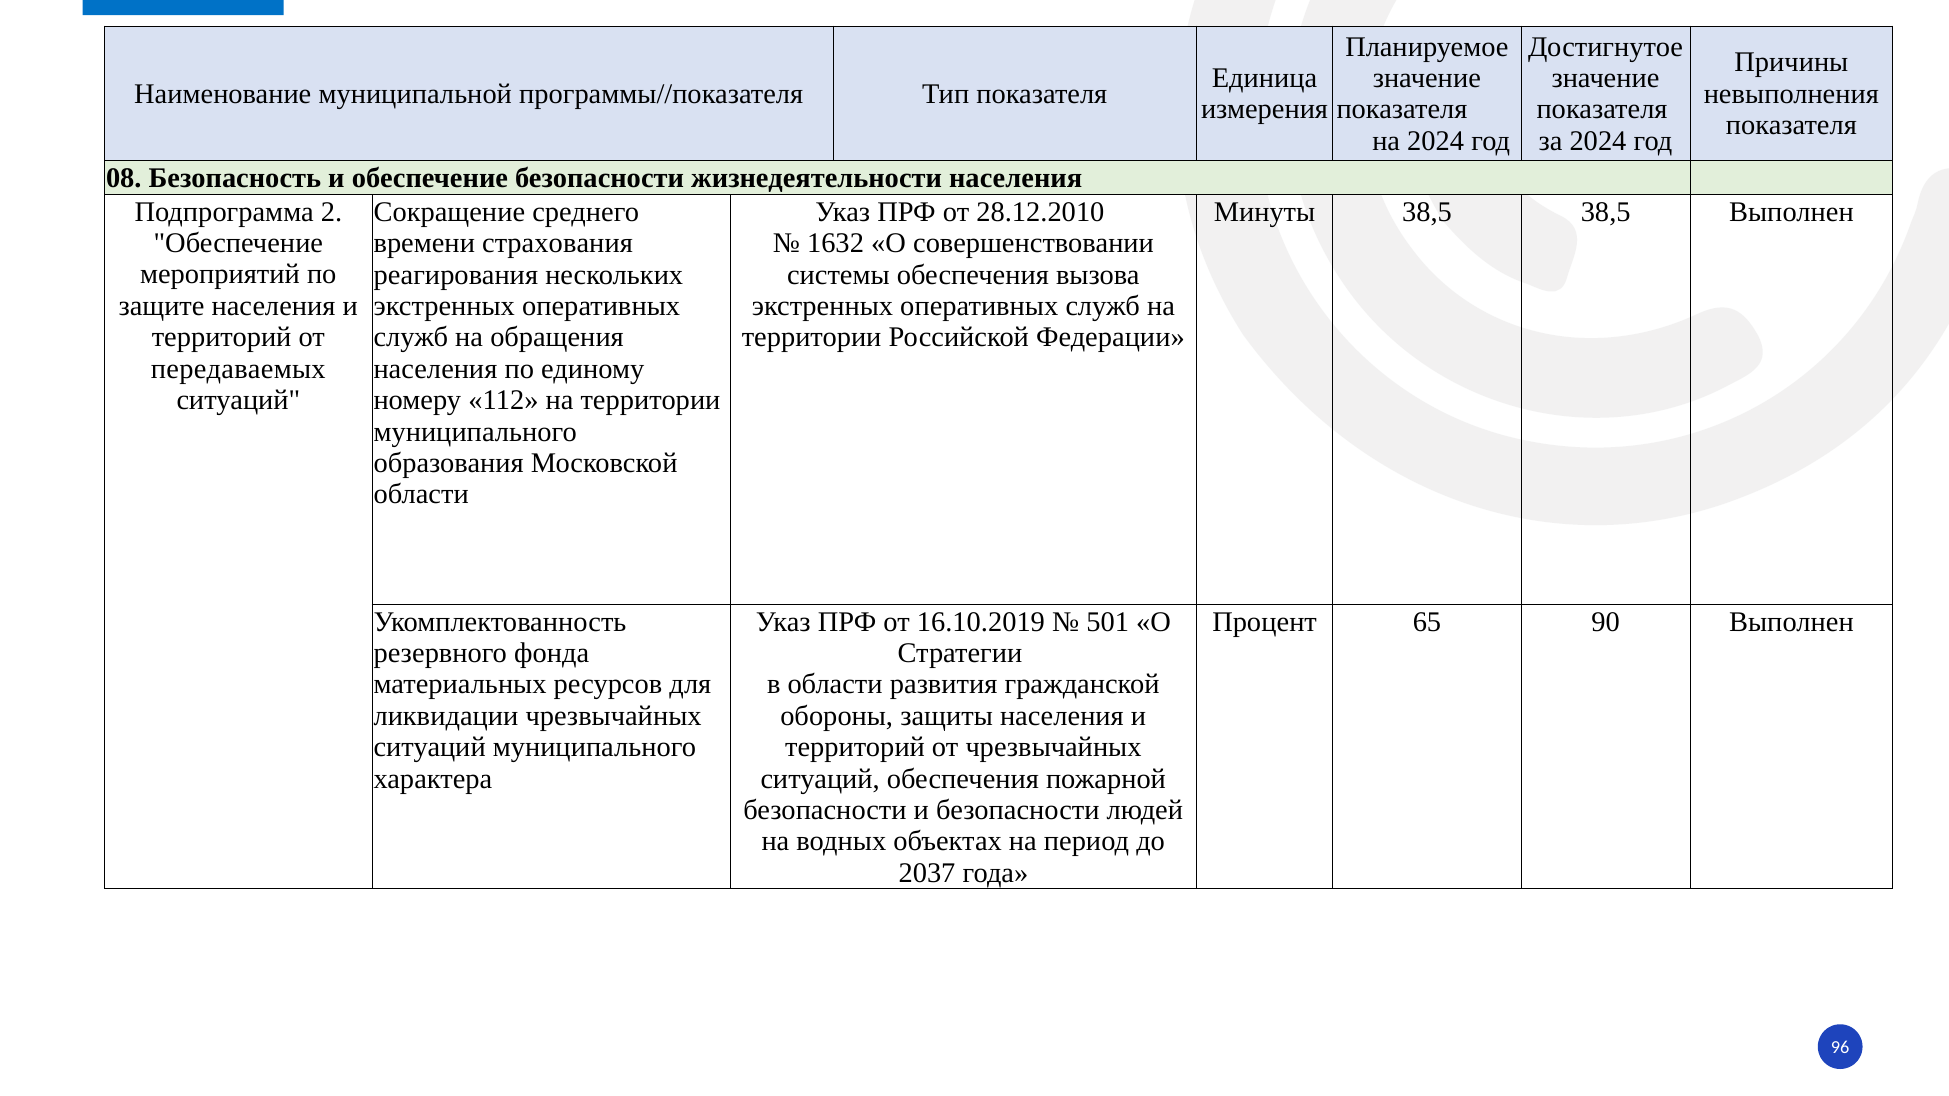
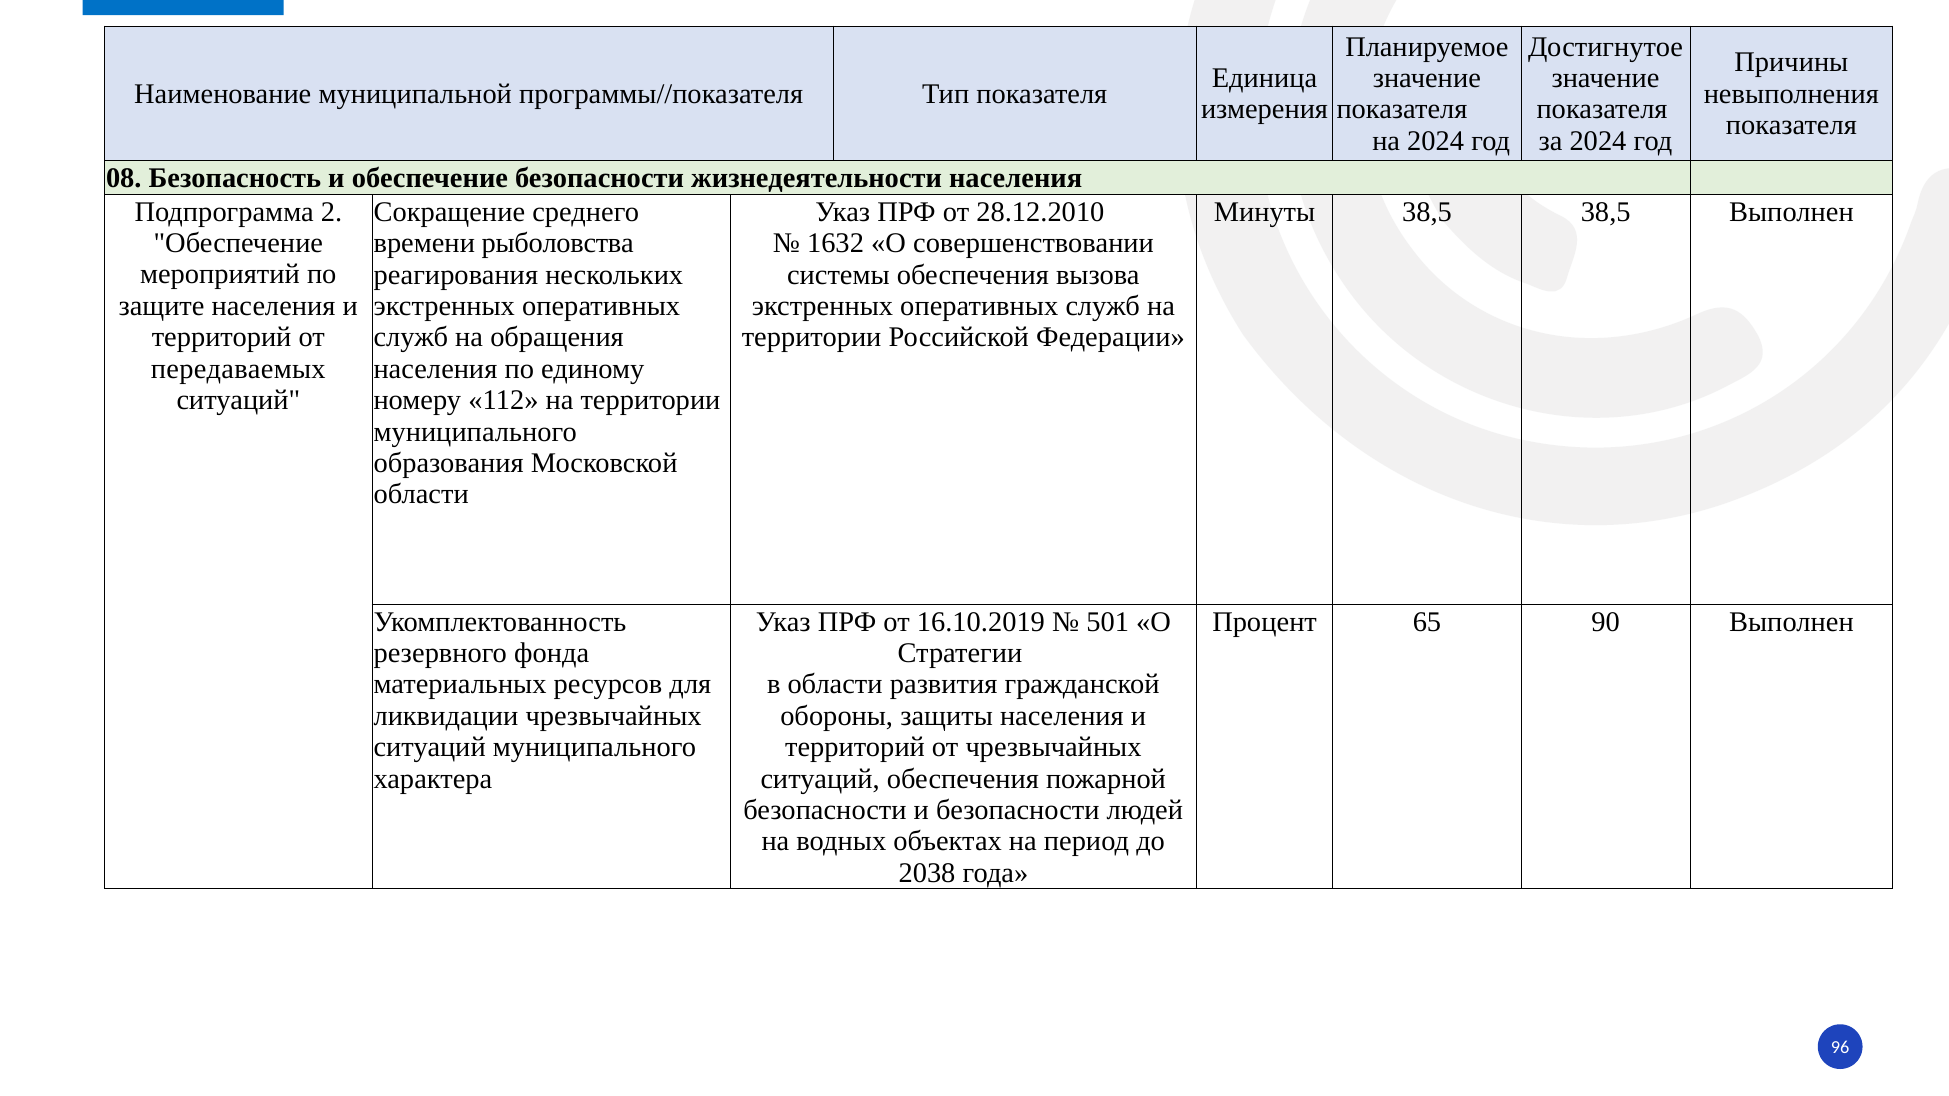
страхования: страхования -> рыболовства
2037: 2037 -> 2038
